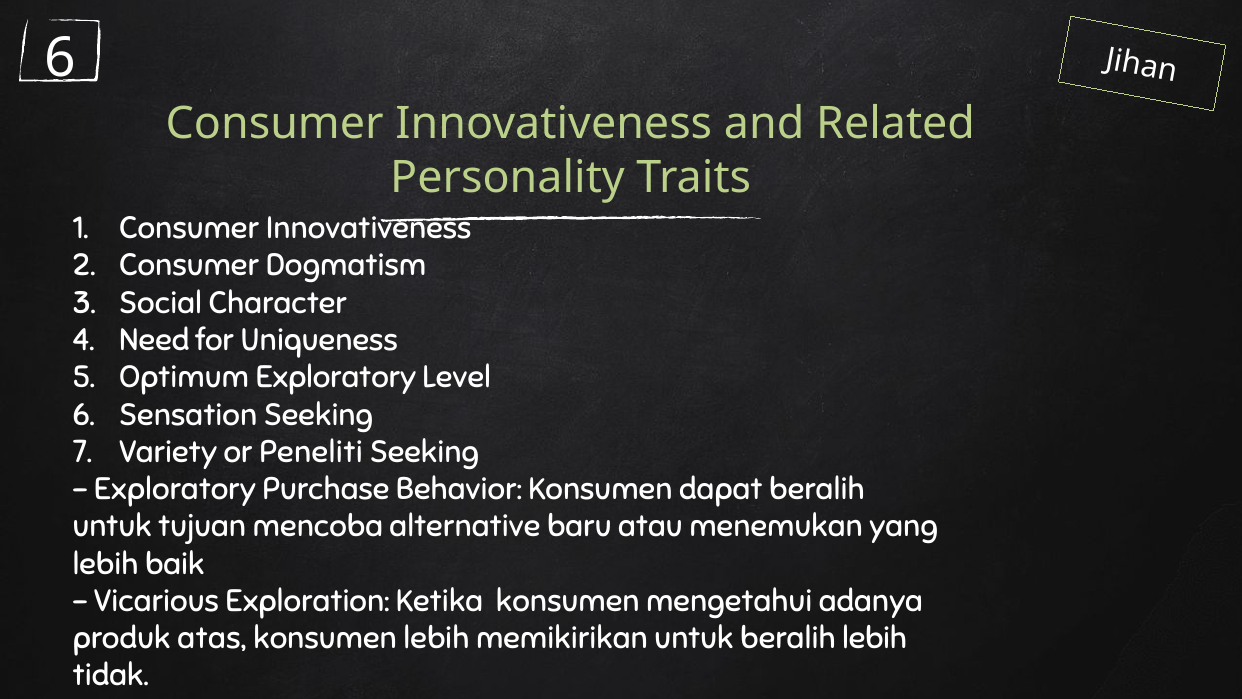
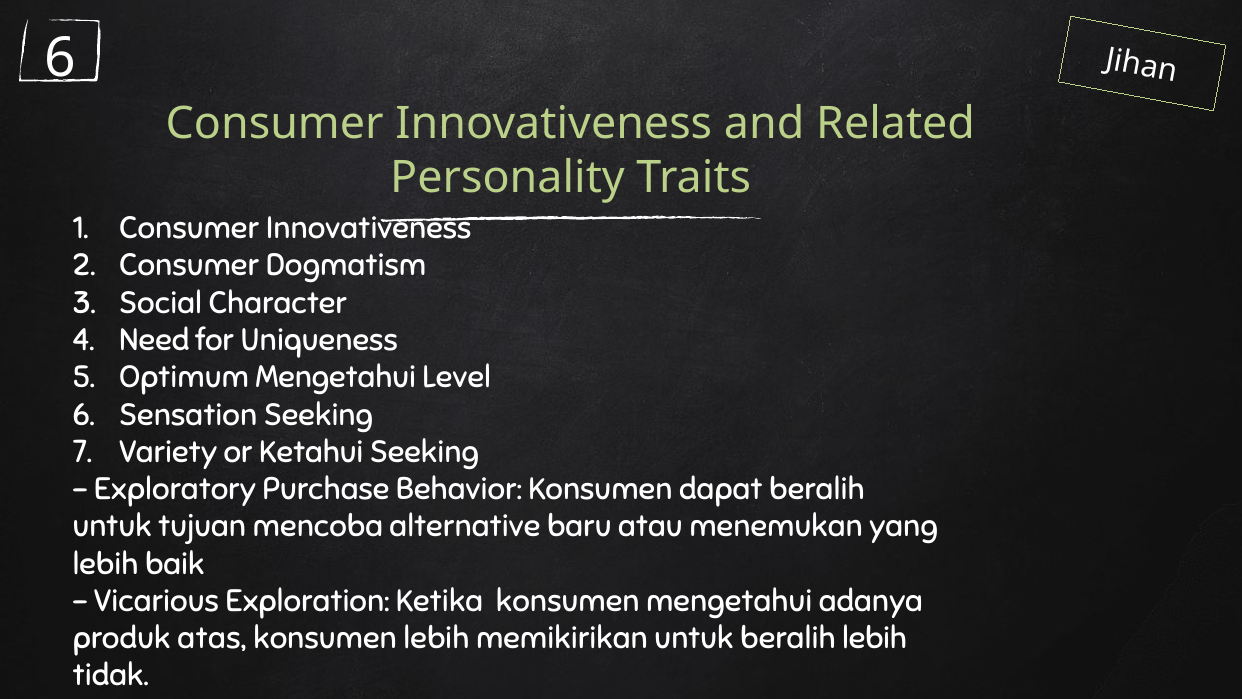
Optimum Exploratory: Exploratory -> Mengetahui
Peneliti: Peneliti -> Ketahui
